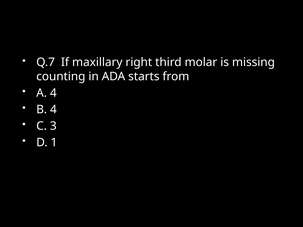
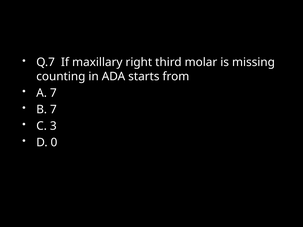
A 4: 4 -> 7
B 4: 4 -> 7
1: 1 -> 0
